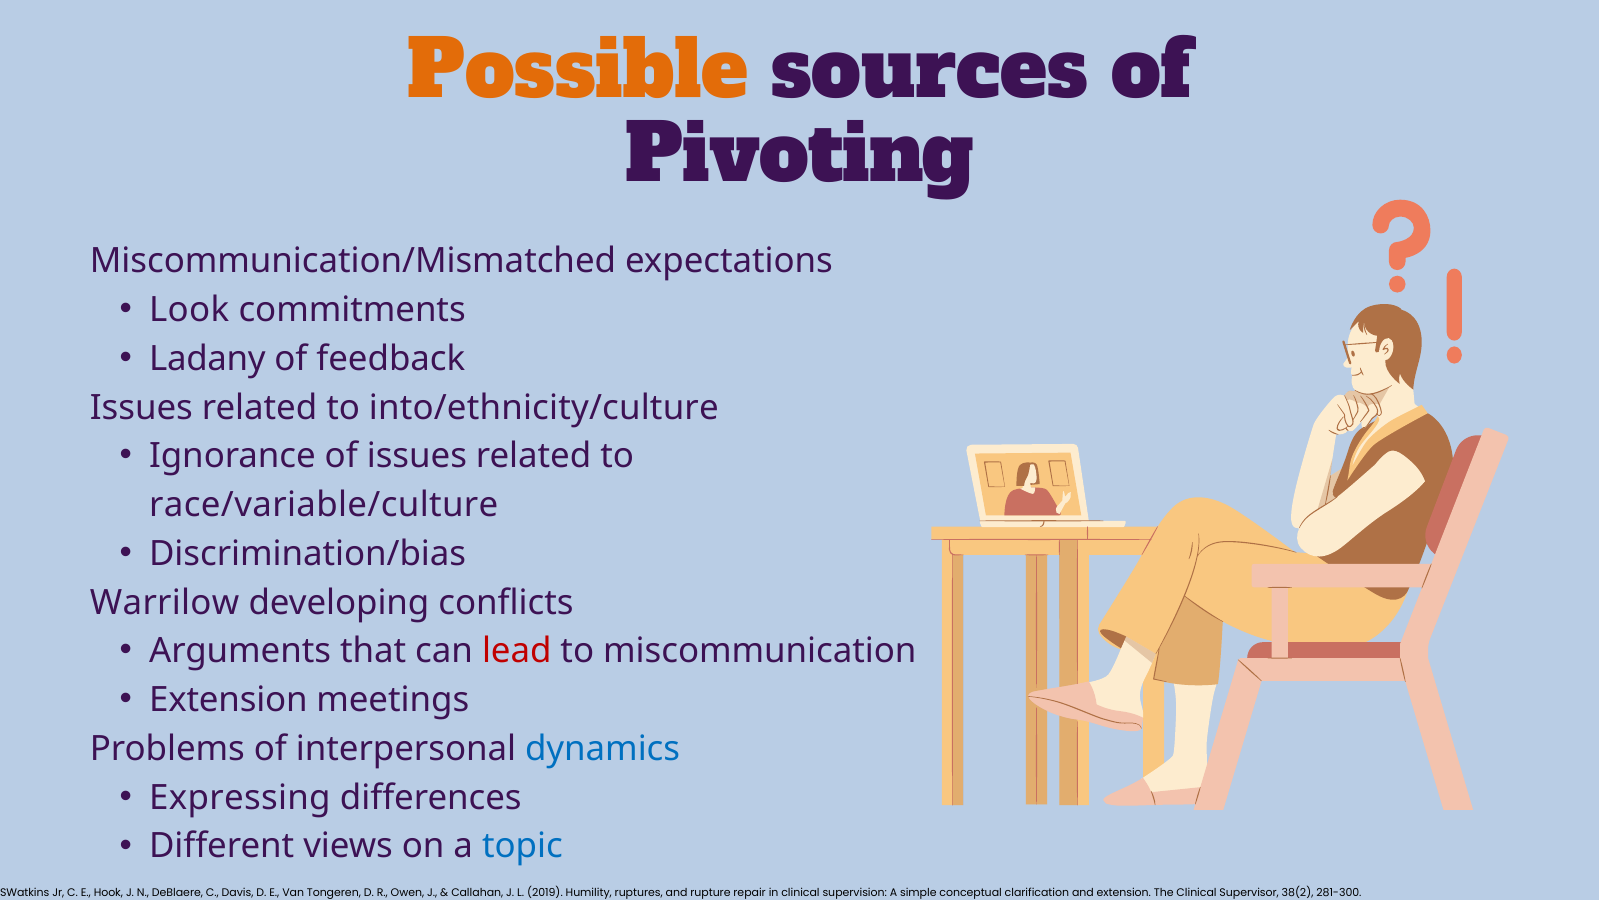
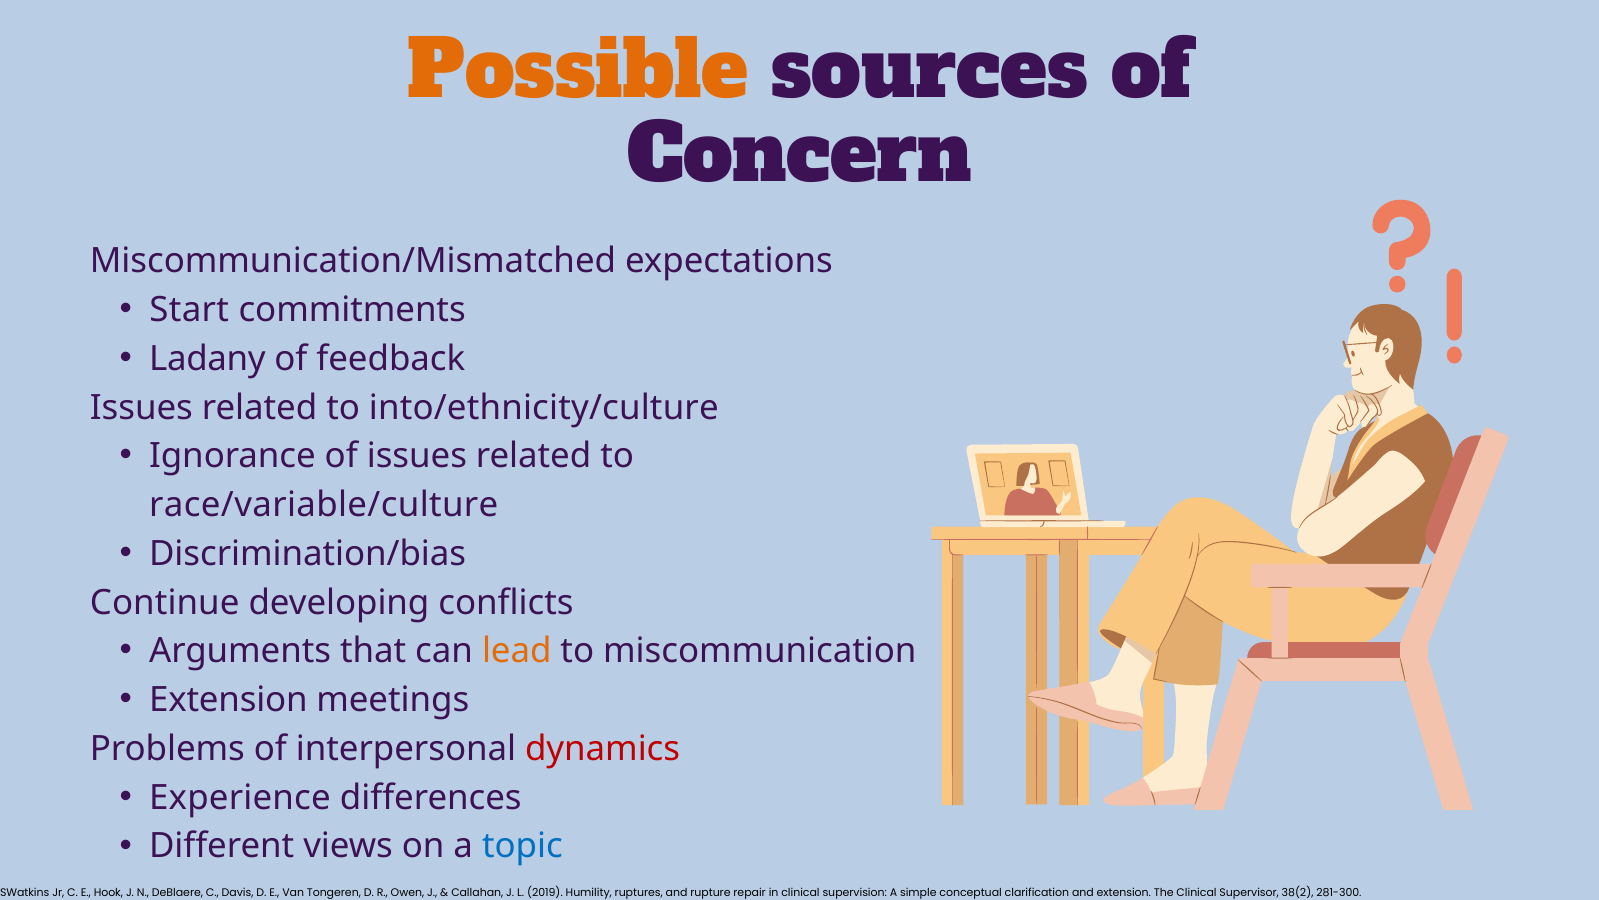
Pivoting: Pivoting -> Concern
Look: Look -> Start
Warrilow: Warrilow -> Continue
lead colour: red -> orange
dynamics colour: blue -> red
Expressing: Expressing -> Experience
